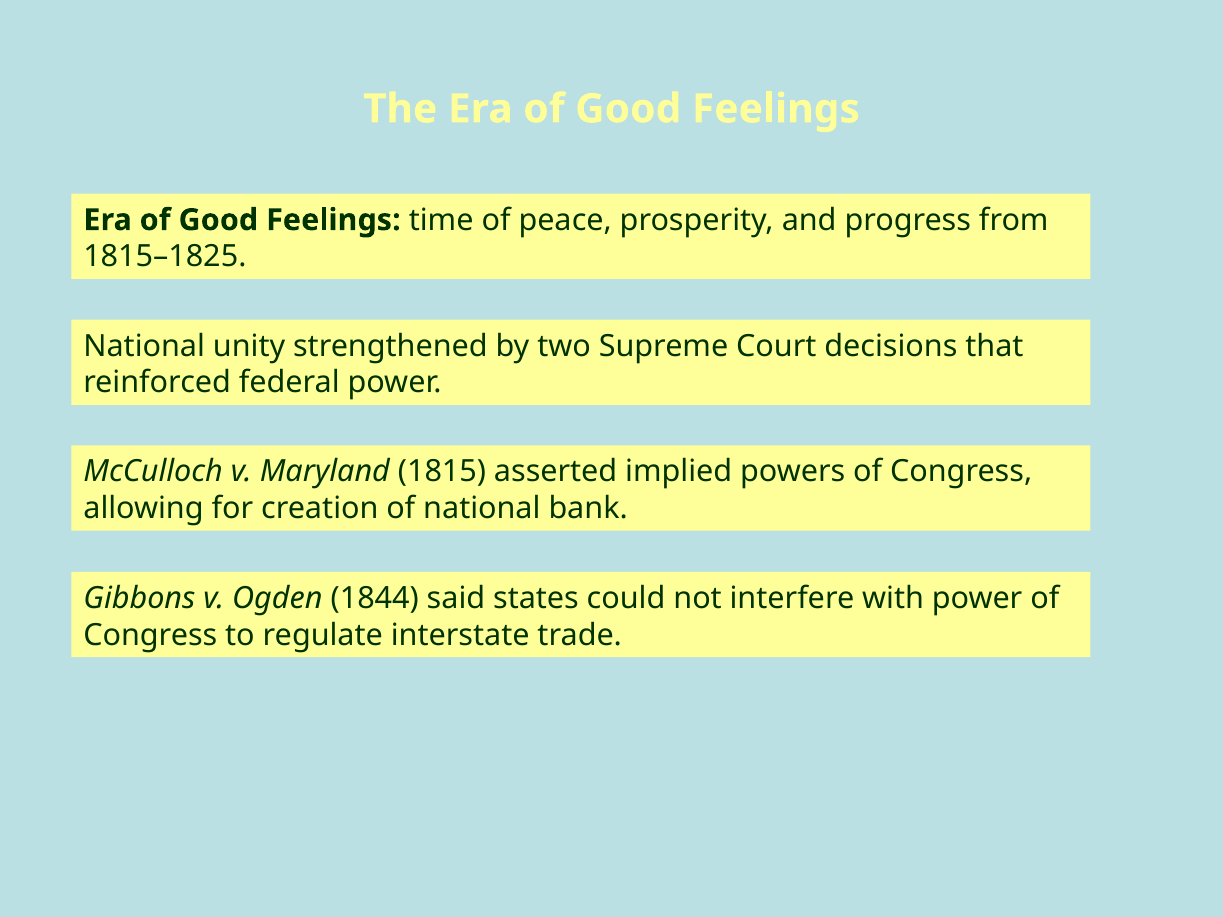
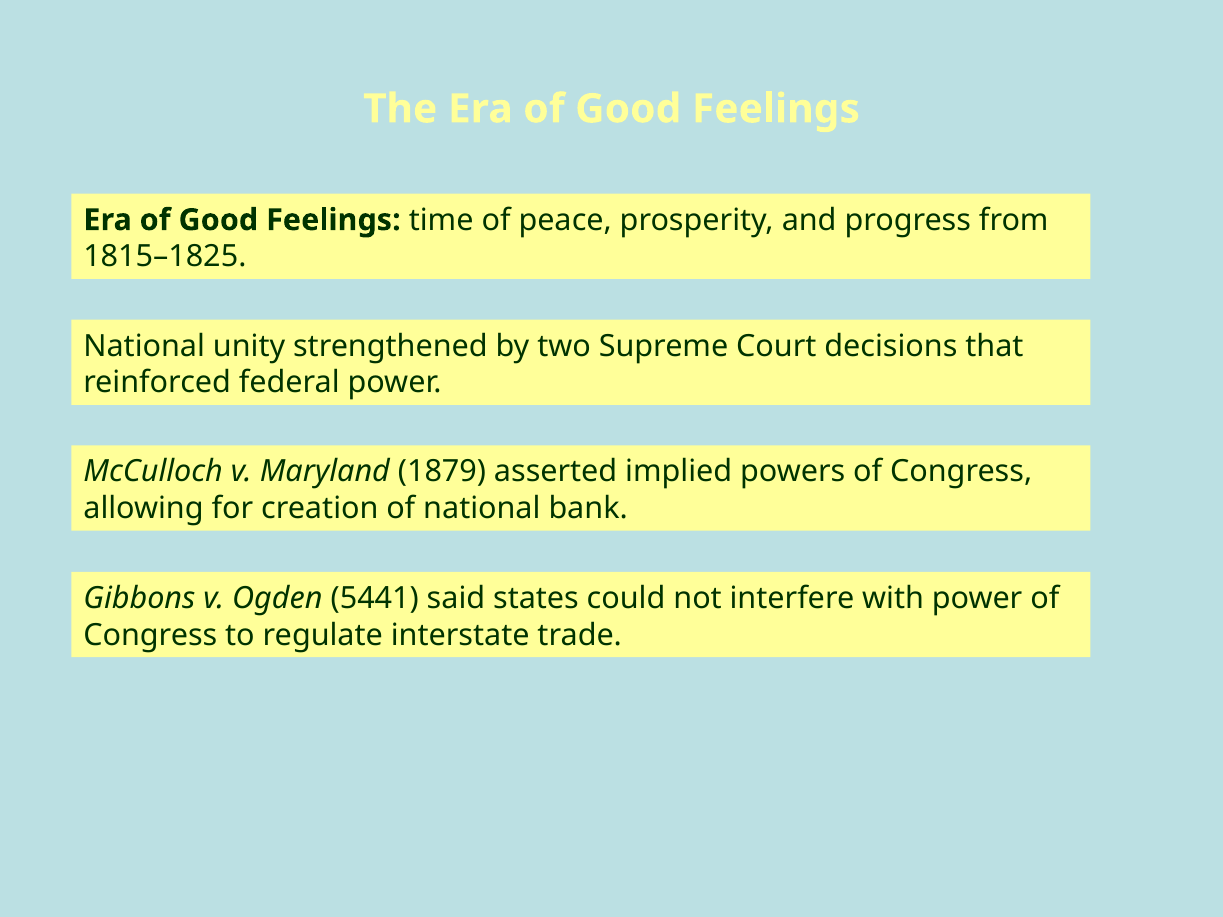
1815: 1815 -> 1879
1844: 1844 -> 5441
